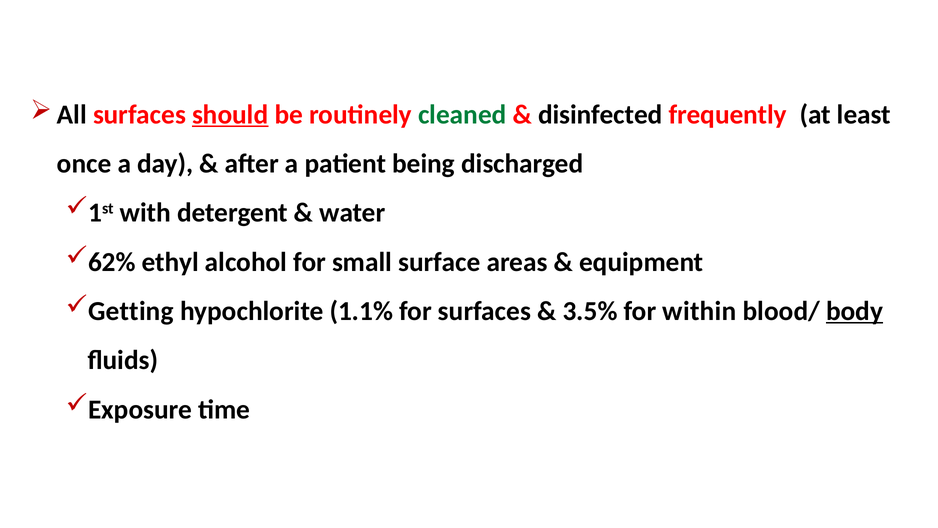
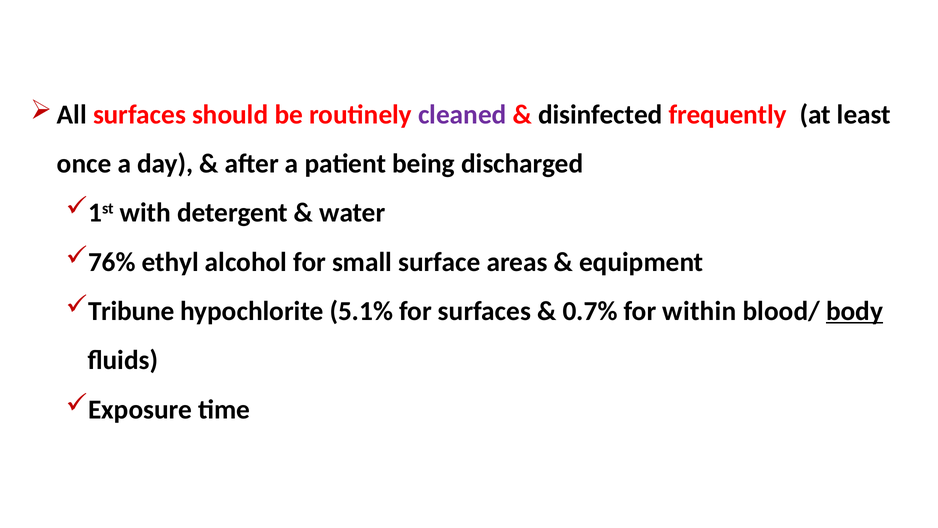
should underline: present -> none
cleaned colour: green -> purple
62%: 62% -> 76%
Getting: Getting -> Tribune
1.1%: 1.1% -> 5.1%
3.5%: 3.5% -> 0.7%
